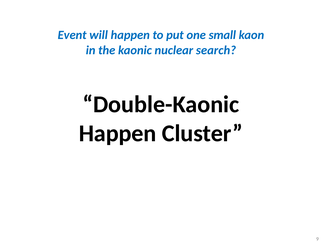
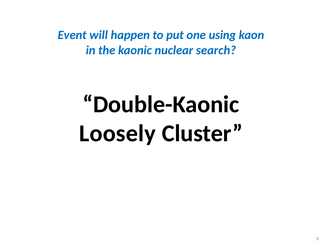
small: small -> using
Happen at (118, 133): Happen -> Loosely
